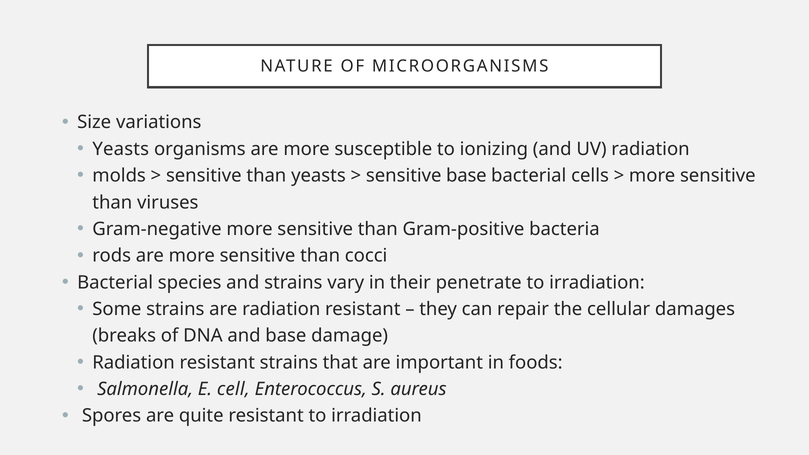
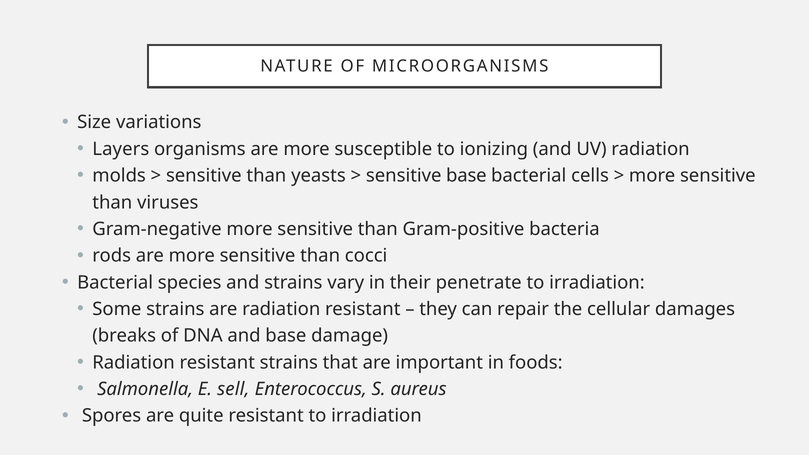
Yeasts at (121, 149): Yeasts -> Layers
cell: cell -> sell
